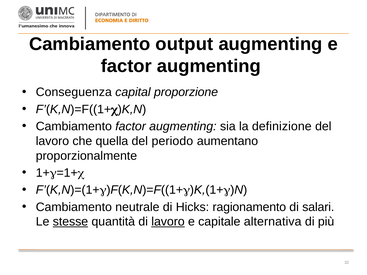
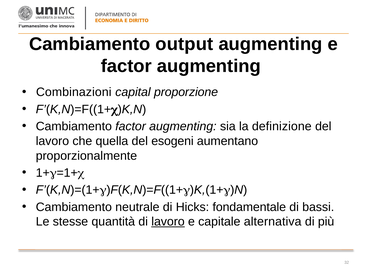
Conseguenza: Conseguenza -> Combinazioni
periodo: periodo -> esogeni
ragionamento: ragionamento -> fondamentale
salari: salari -> bassi
stesse underline: present -> none
